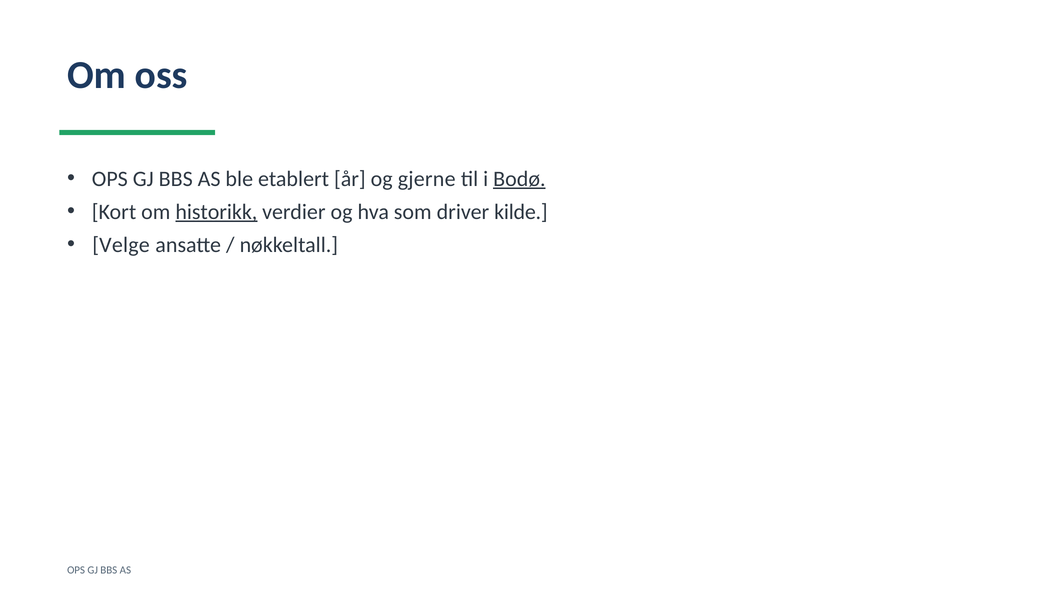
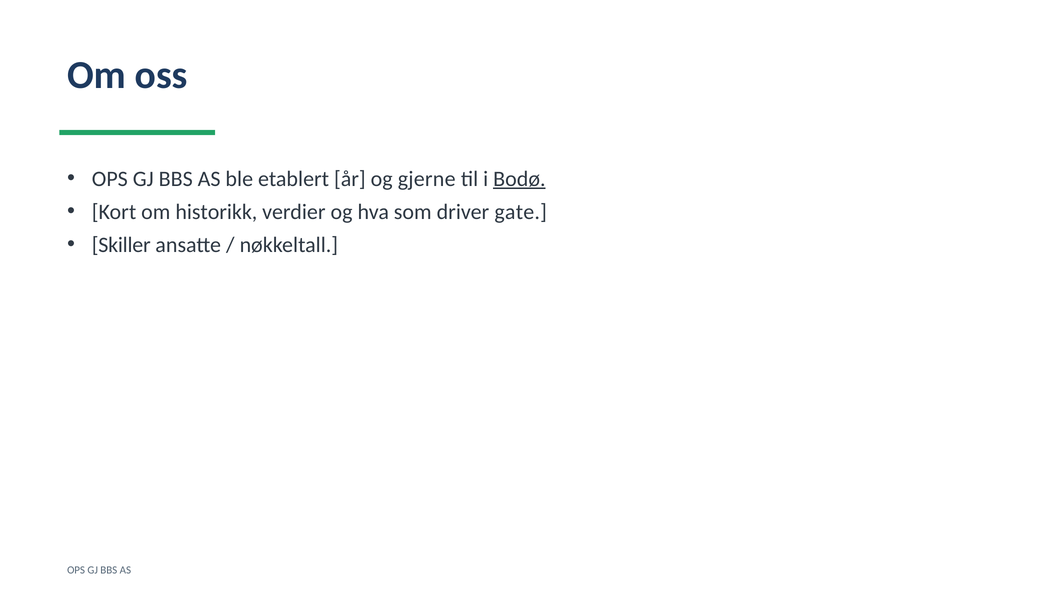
historikk underline: present -> none
kilde: kilde -> gate
Velge: Velge -> Skiller
